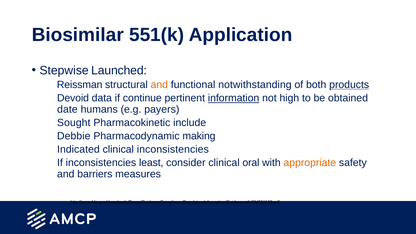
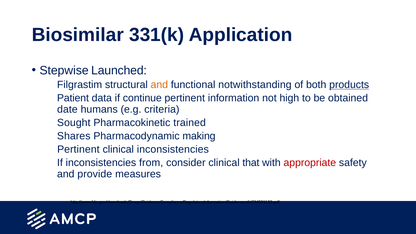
551(k: 551(k -> 331(k
Reissman: Reissman -> Filgrastim
Devoid: Devoid -> Patient
information underline: present -> none
payers: payers -> criteria
include: include -> trained
Debbie: Debbie -> Shares
Indicated at (78, 149): Indicated -> Pertinent
least: least -> from
oral: oral -> that
appropriate colour: orange -> red
barriers: barriers -> provide
